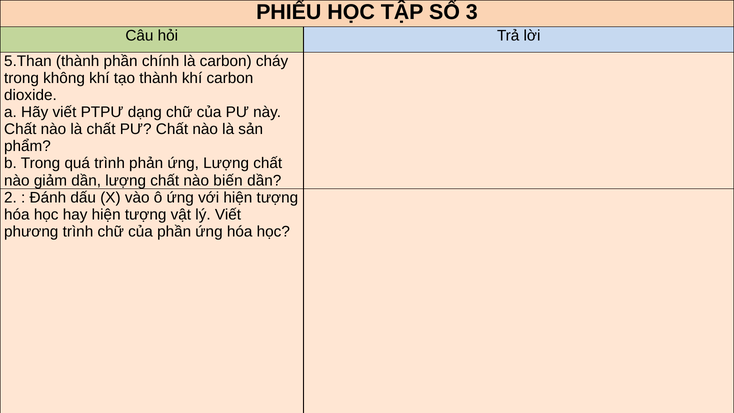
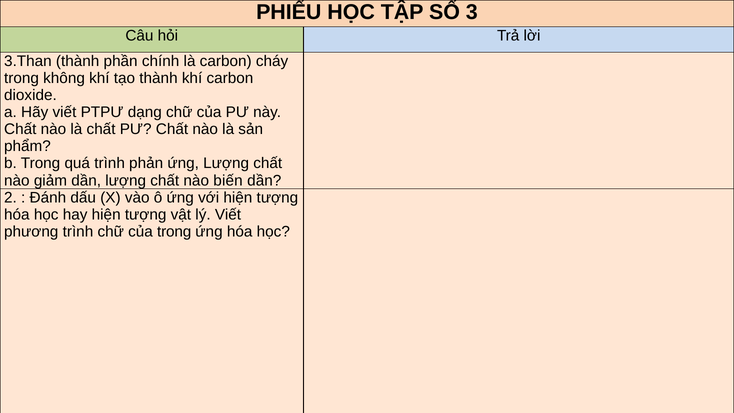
5.Than: 5.Than -> 3.Than
của phần: phần -> trong
